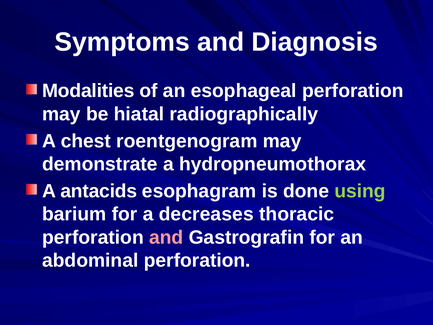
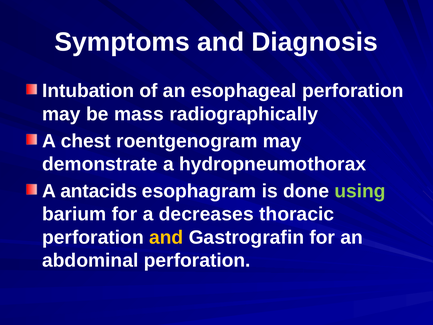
Modalities: Modalities -> Intubation
hiatal: hiatal -> mass
and at (166, 237) colour: pink -> yellow
